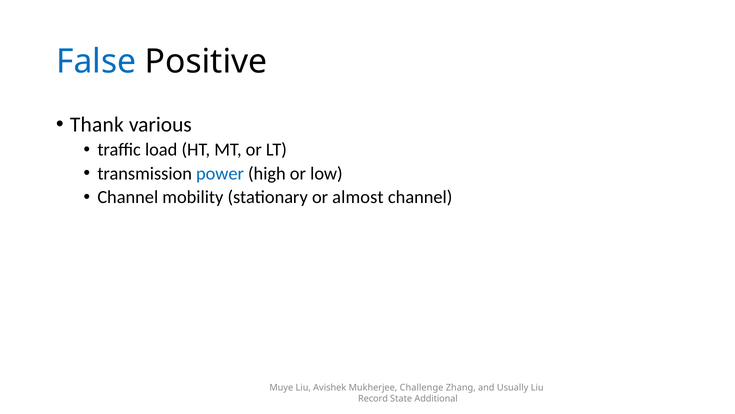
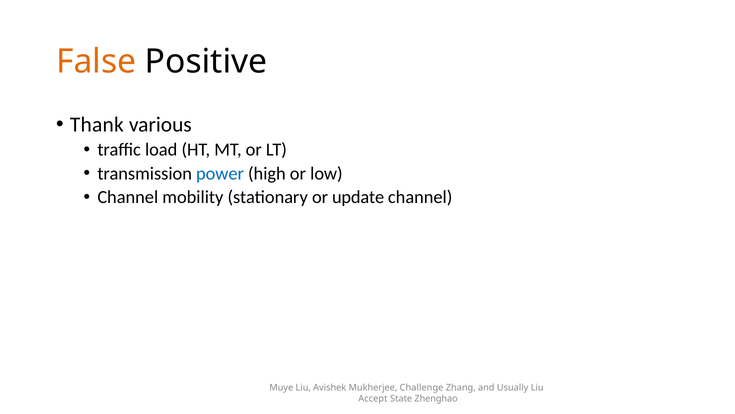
False colour: blue -> orange
almost: almost -> update
Record: Record -> Accept
Additional: Additional -> Zhenghao
